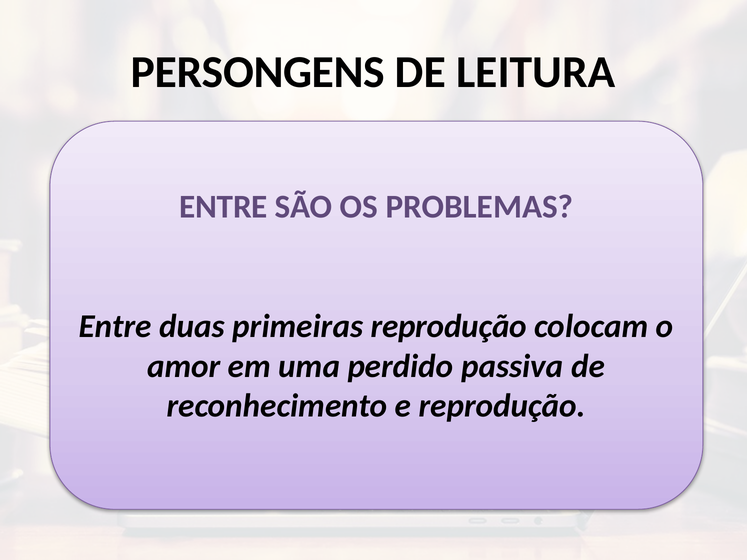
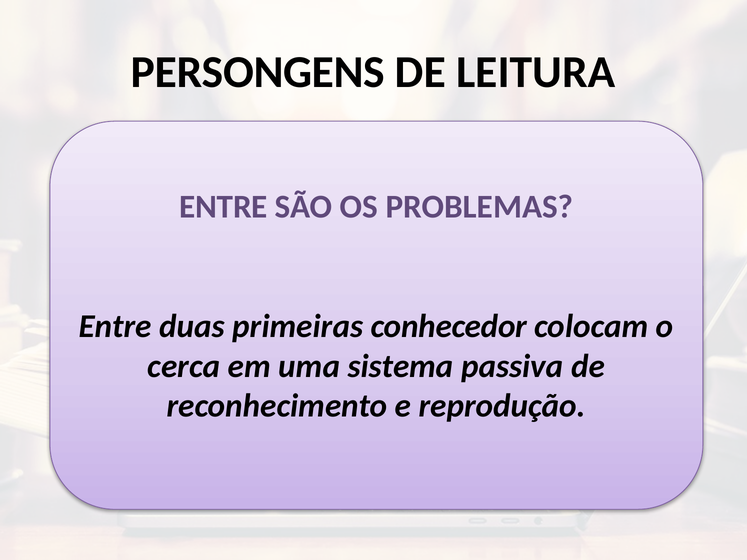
primeiras reprodução: reprodução -> conhecedor
amor: amor -> cerca
perdido: perdido -> sistema
